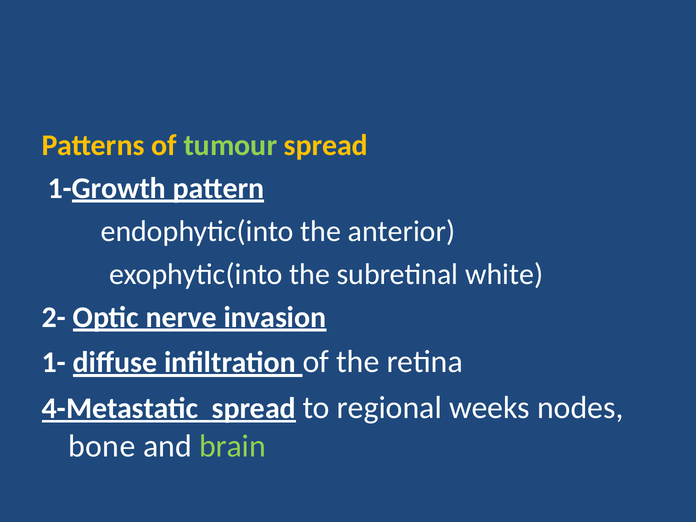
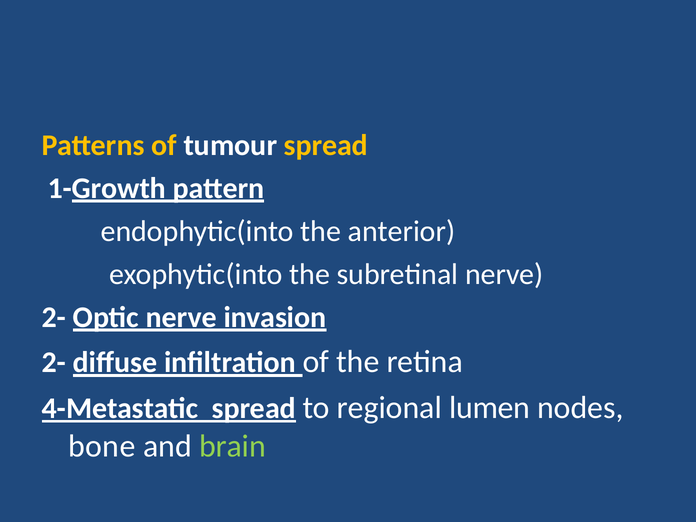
tumour colour: light green -> white
subretinal white: white -> nerve
1- at (54, 363): 1- -> 2-
weeks: weeks -> lumen
